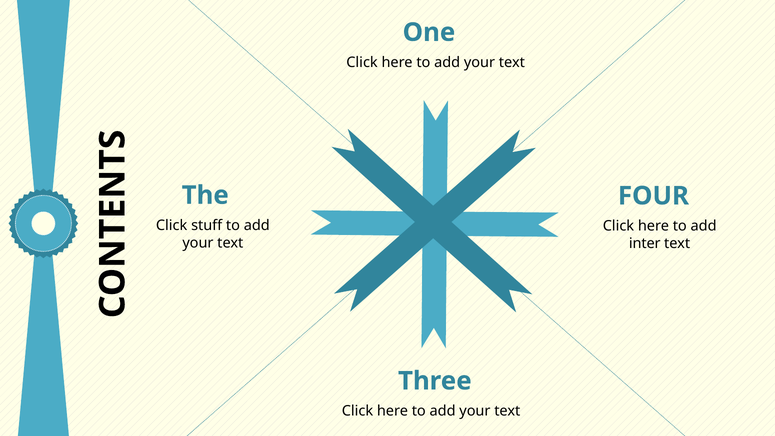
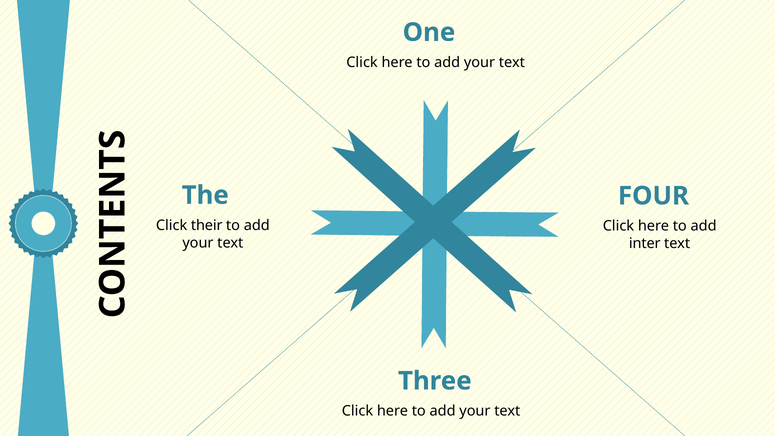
stuff: stuff -> their
